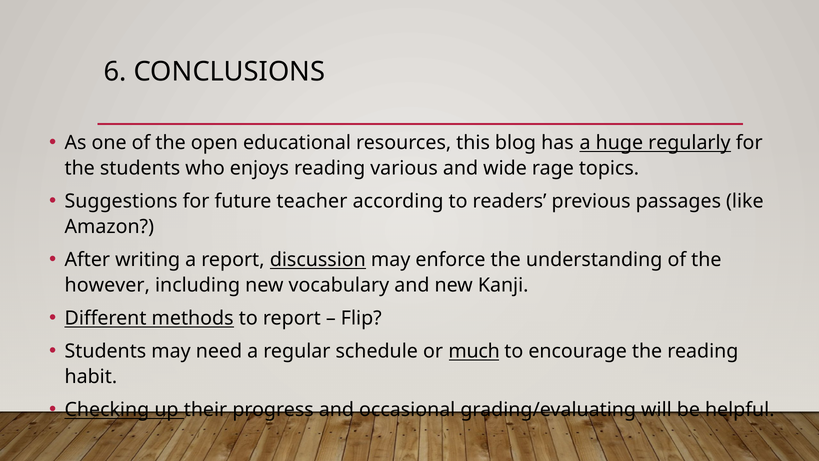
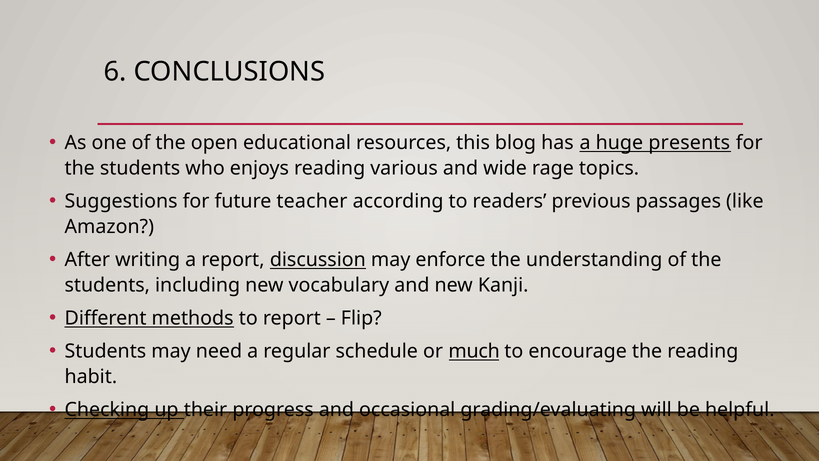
regularly: regularly -> presents
however at (107, 285): however -> students
